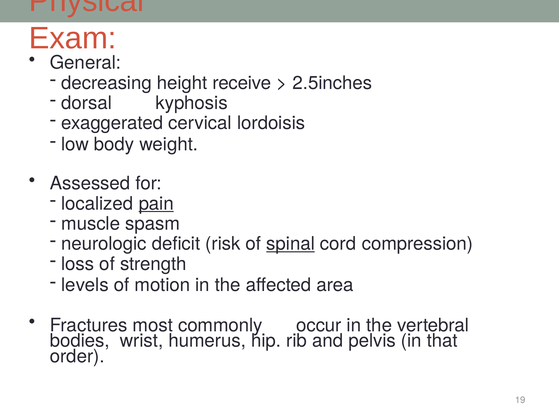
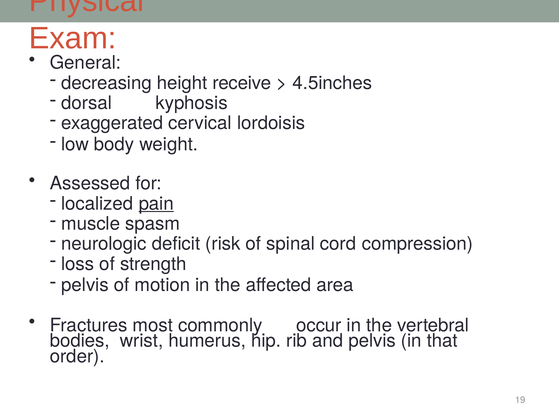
2.5inches: 2.5inches -> 4.5inches
spinal underline: present -> none
levels at (85, 285): levels -> pelvis
